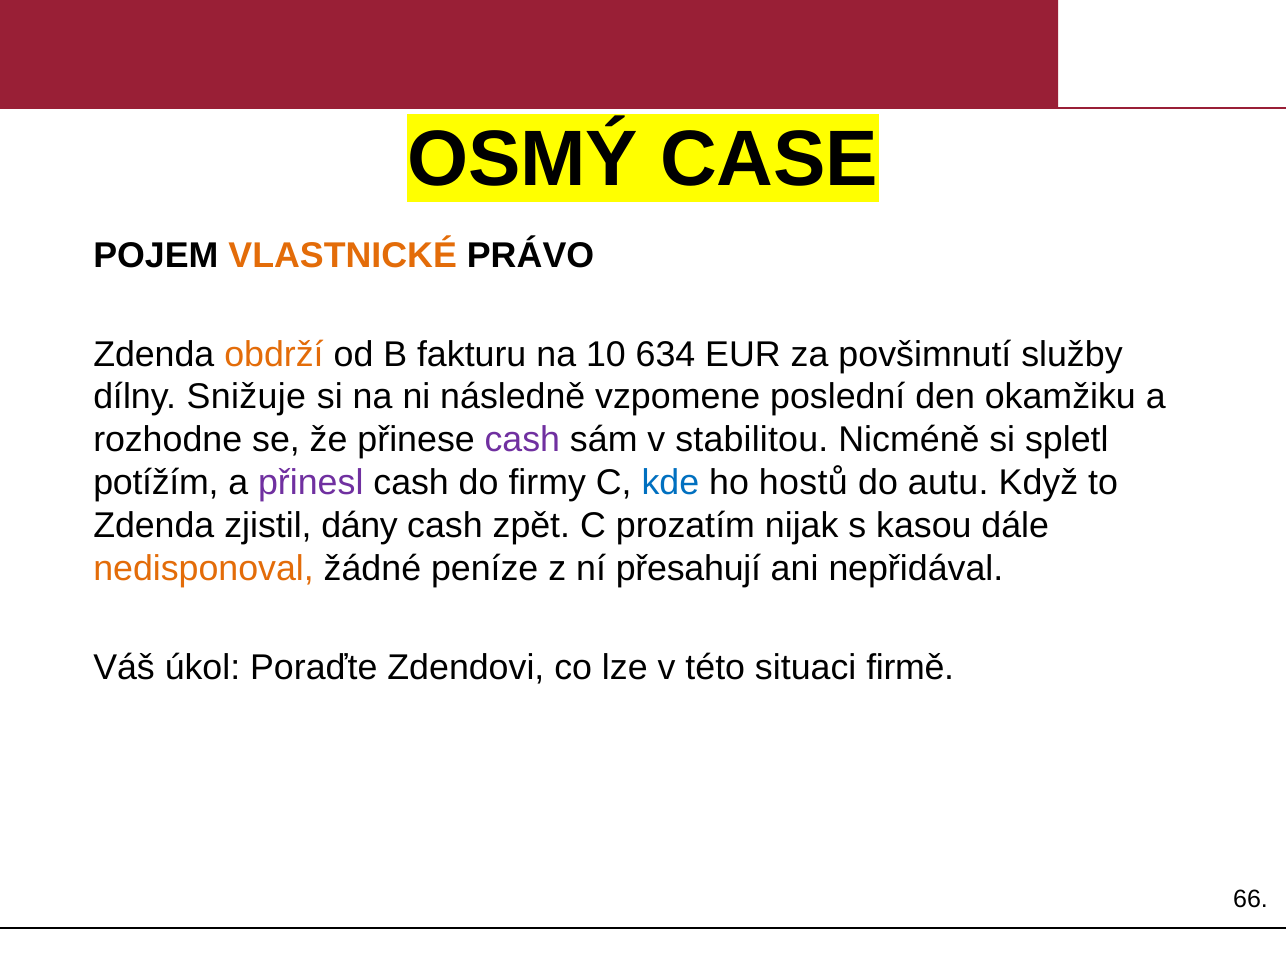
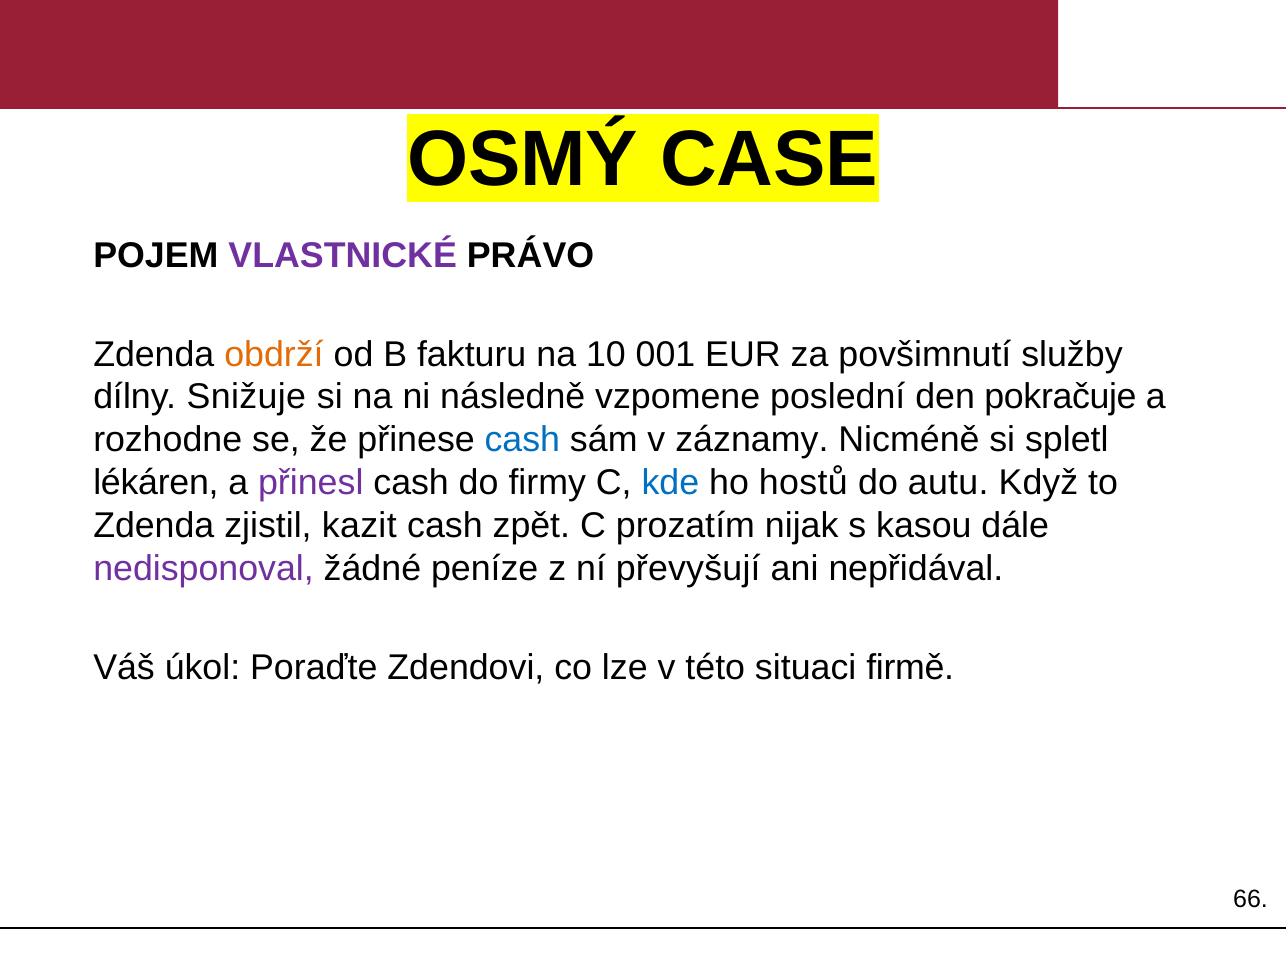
VLASTNICKÉ colour: orange -> purple
634: 634 -> 001
okamžiku: okamžiku -> pokračuje
cash at (522, 440) colour: purple -> blue
stabilitou: stabilitou -> záznamy
potížím: potížím -> lékáren
dány: dány -> kazit
nedisponoval colour: orange -> purple
přesahují: přesahují -> převyšují
